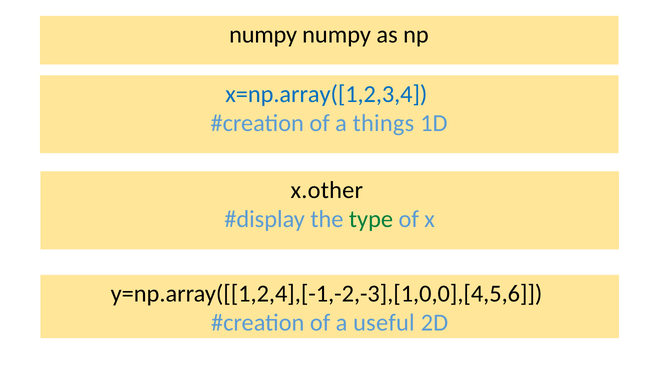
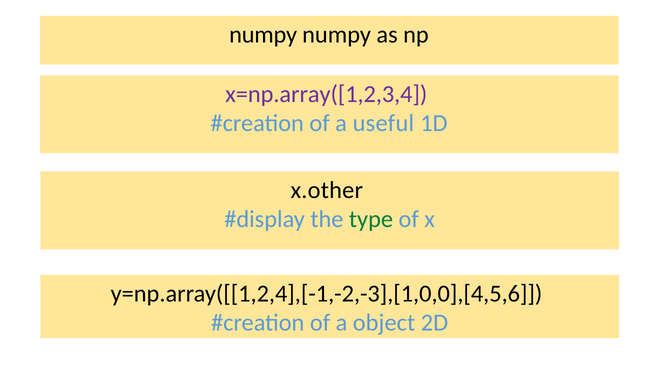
x=np.array([1,2,3,4 colour: blue -> purple
things: things -> useful
useful: useful -> object
